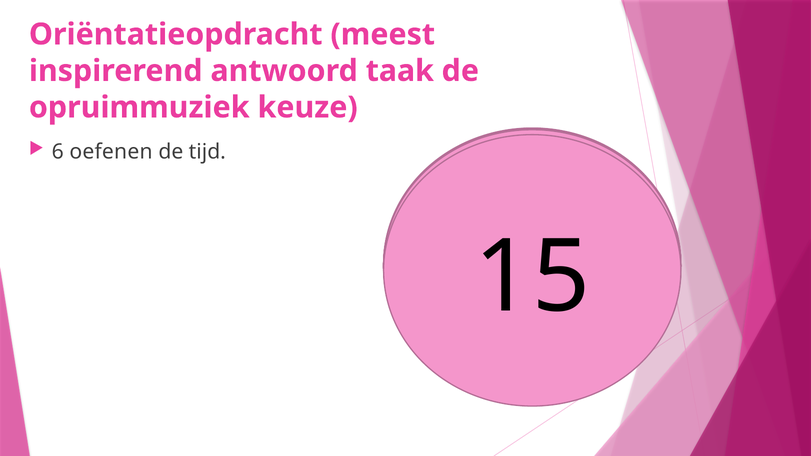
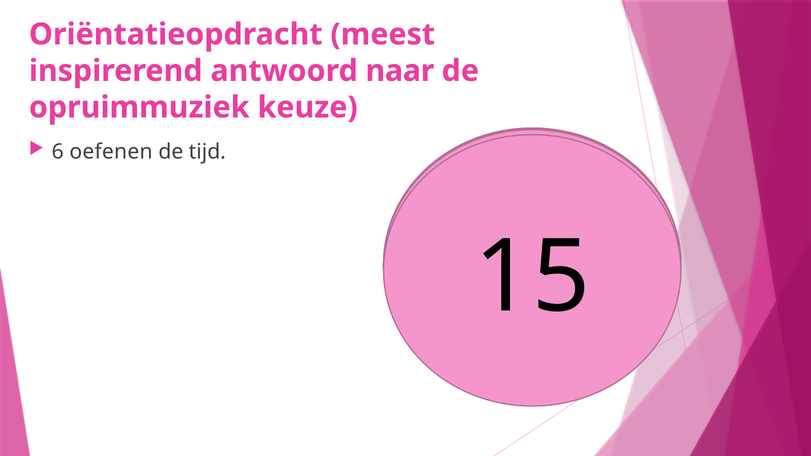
taak: taak -> naar
